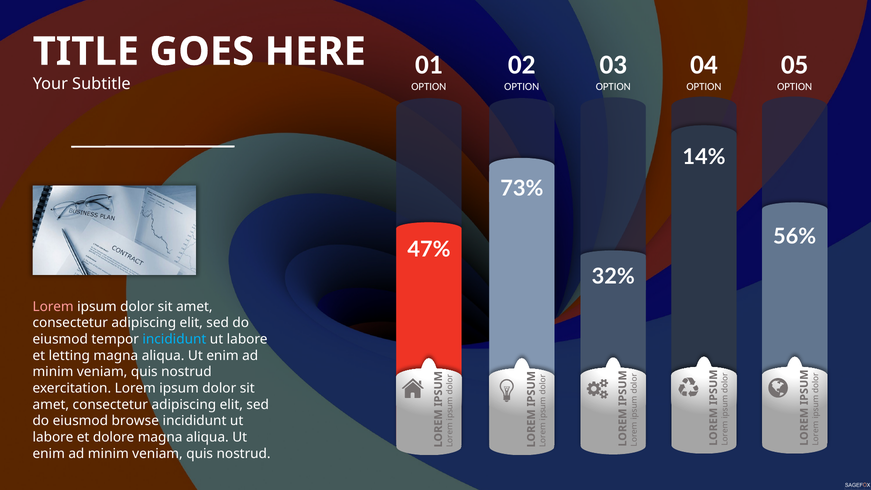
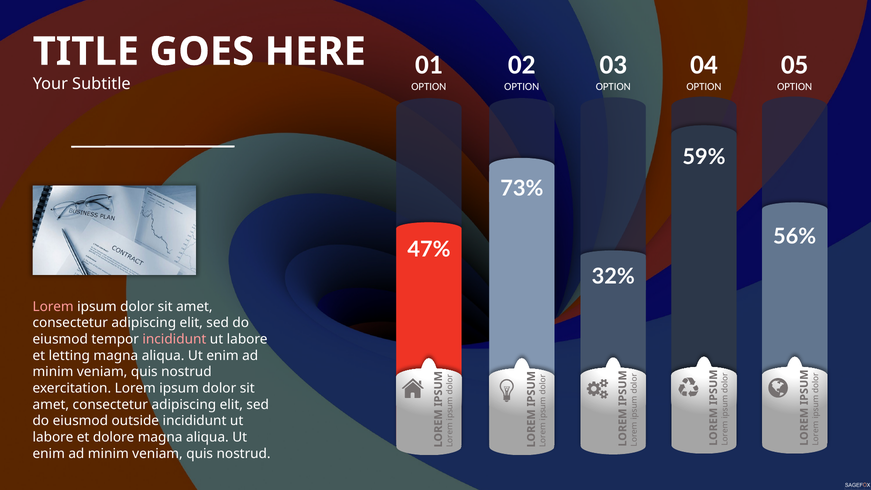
14%: 14% -> 59%
incididunt at (174, 339) colour: light blue -> pink
browse: browse -> outside
